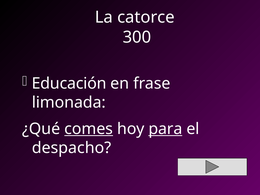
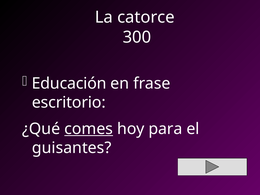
limonada: limonada -> escritorio
para underline: present -> none
despacho: despacho -> guisantes
